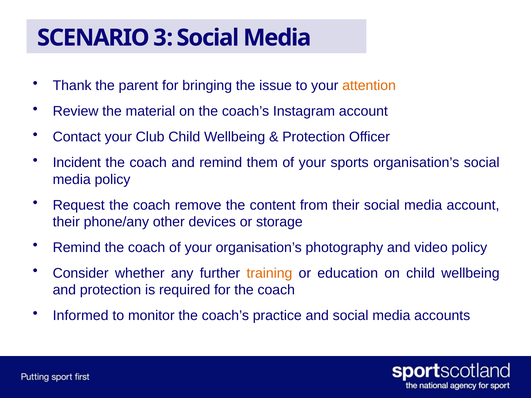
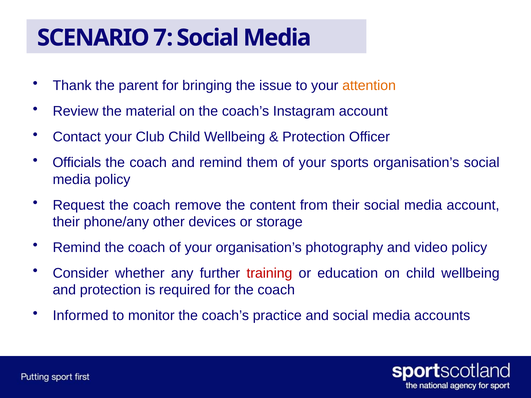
3: 3 -> 7
Incident: Incident -> Officials
training colour: orange -> red
